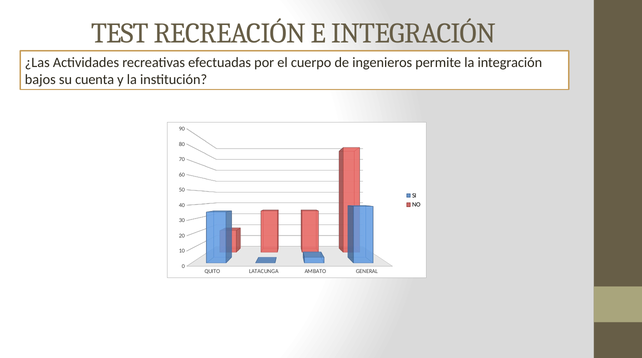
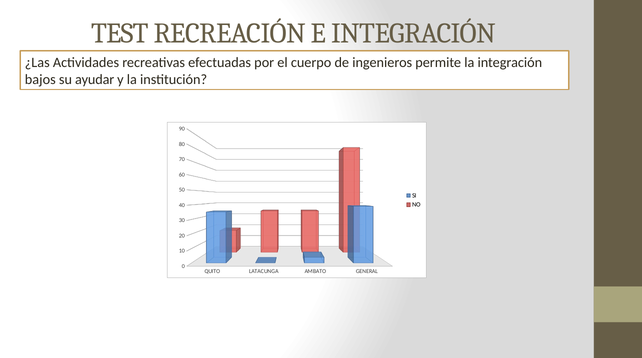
cuenta: cuenta -> ayudar
